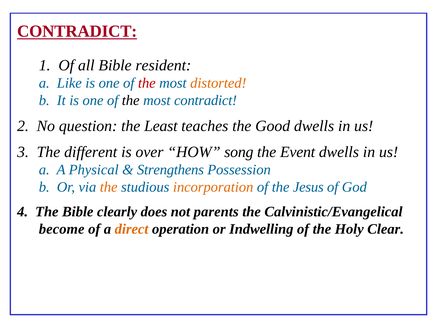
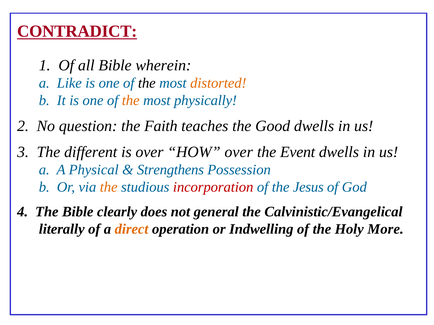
resident: resident -> wherein
the at (147, 83) colour: red -> black
the at (131, 101) colour: black -> orange
most contradict: contradict -> physically
Least: Least -> Faith
HOW song: song -> over
incorporation colour: orange -> red
parents: parents -> general
become: become -> literally
Clear: Clear -> More
